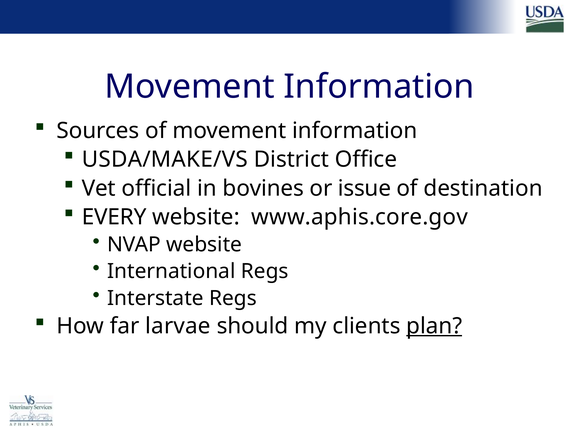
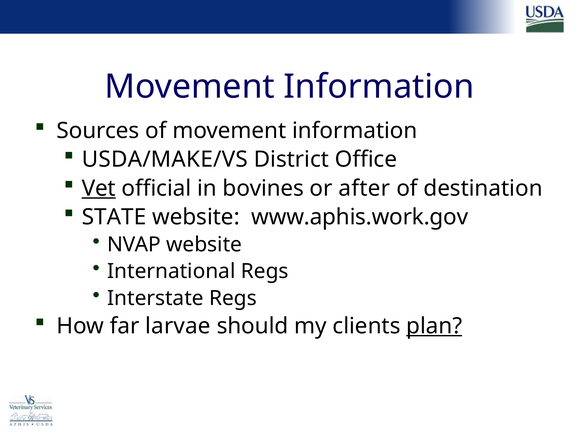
Vet underline: none -> present
issue: issue -> after
EVERY: EVERY -> STATE
www.aphis.core.gov: www.aphis.core.gov -> www.aphis.work.gov
